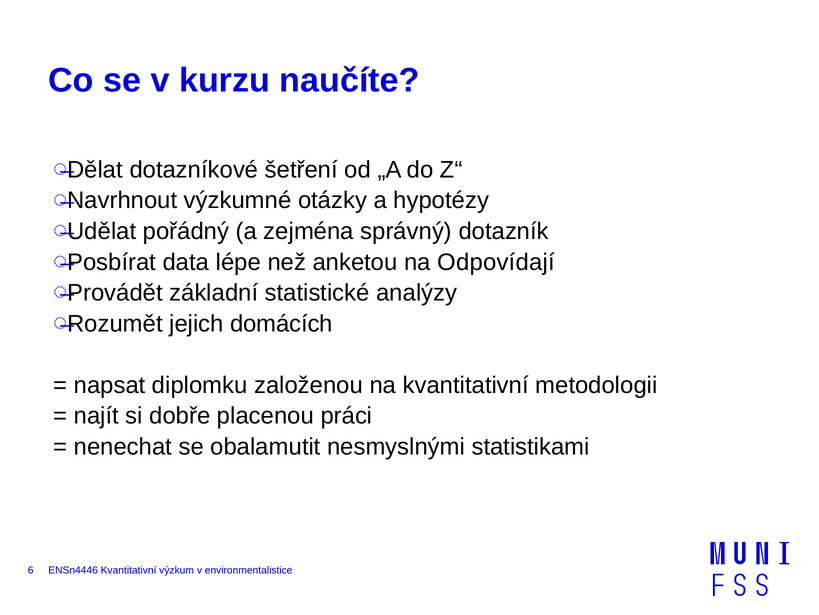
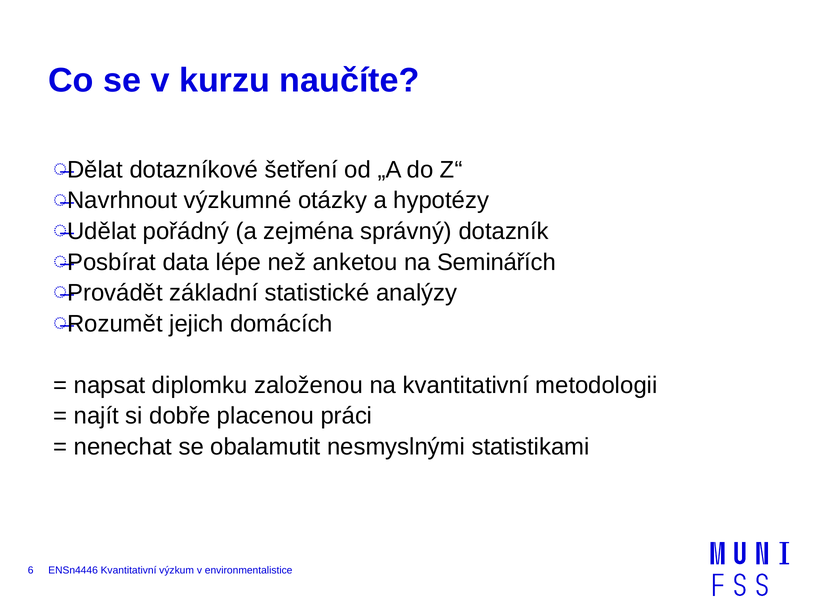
Odpovídají: Odpovídají -> Seminářích
